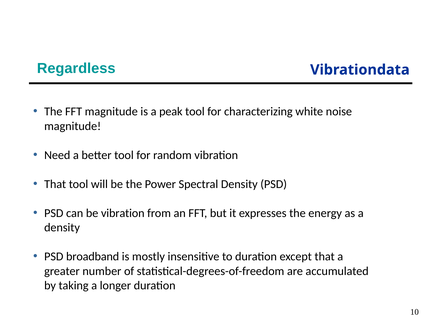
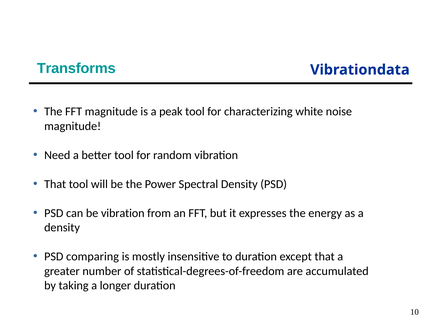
Regardless: Regardless -> Transforms
broadband: broadband -> comparing
